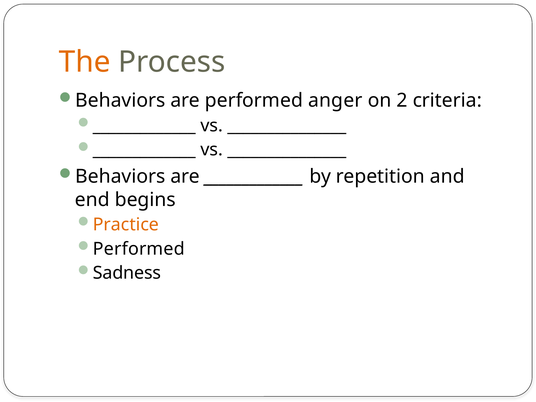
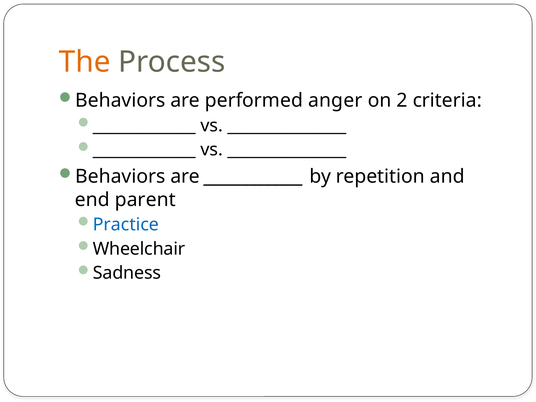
begins: begins -> parent
Practice colour: orange -> blue
Performed at (139, 249): Performed -> Wheelchair
